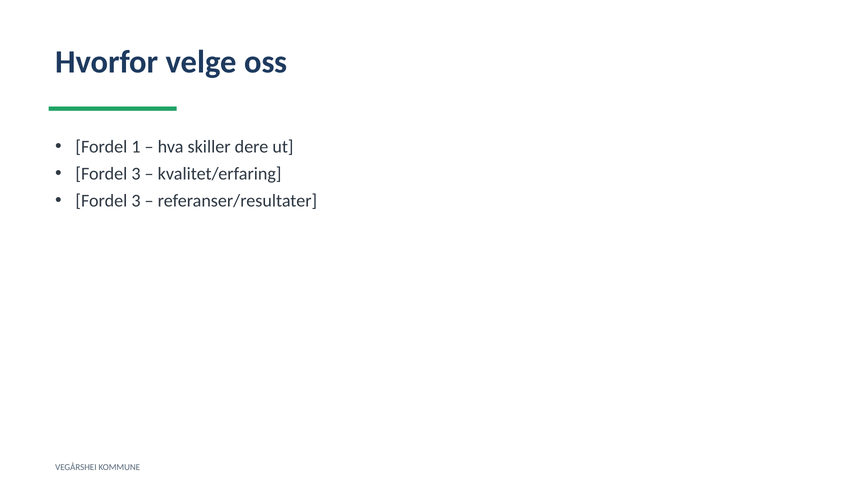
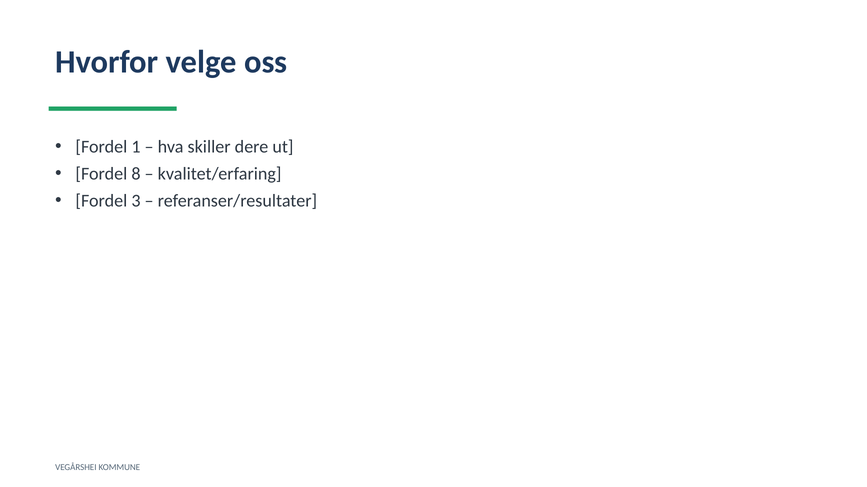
3 at (136, 174): 3 -> 8
